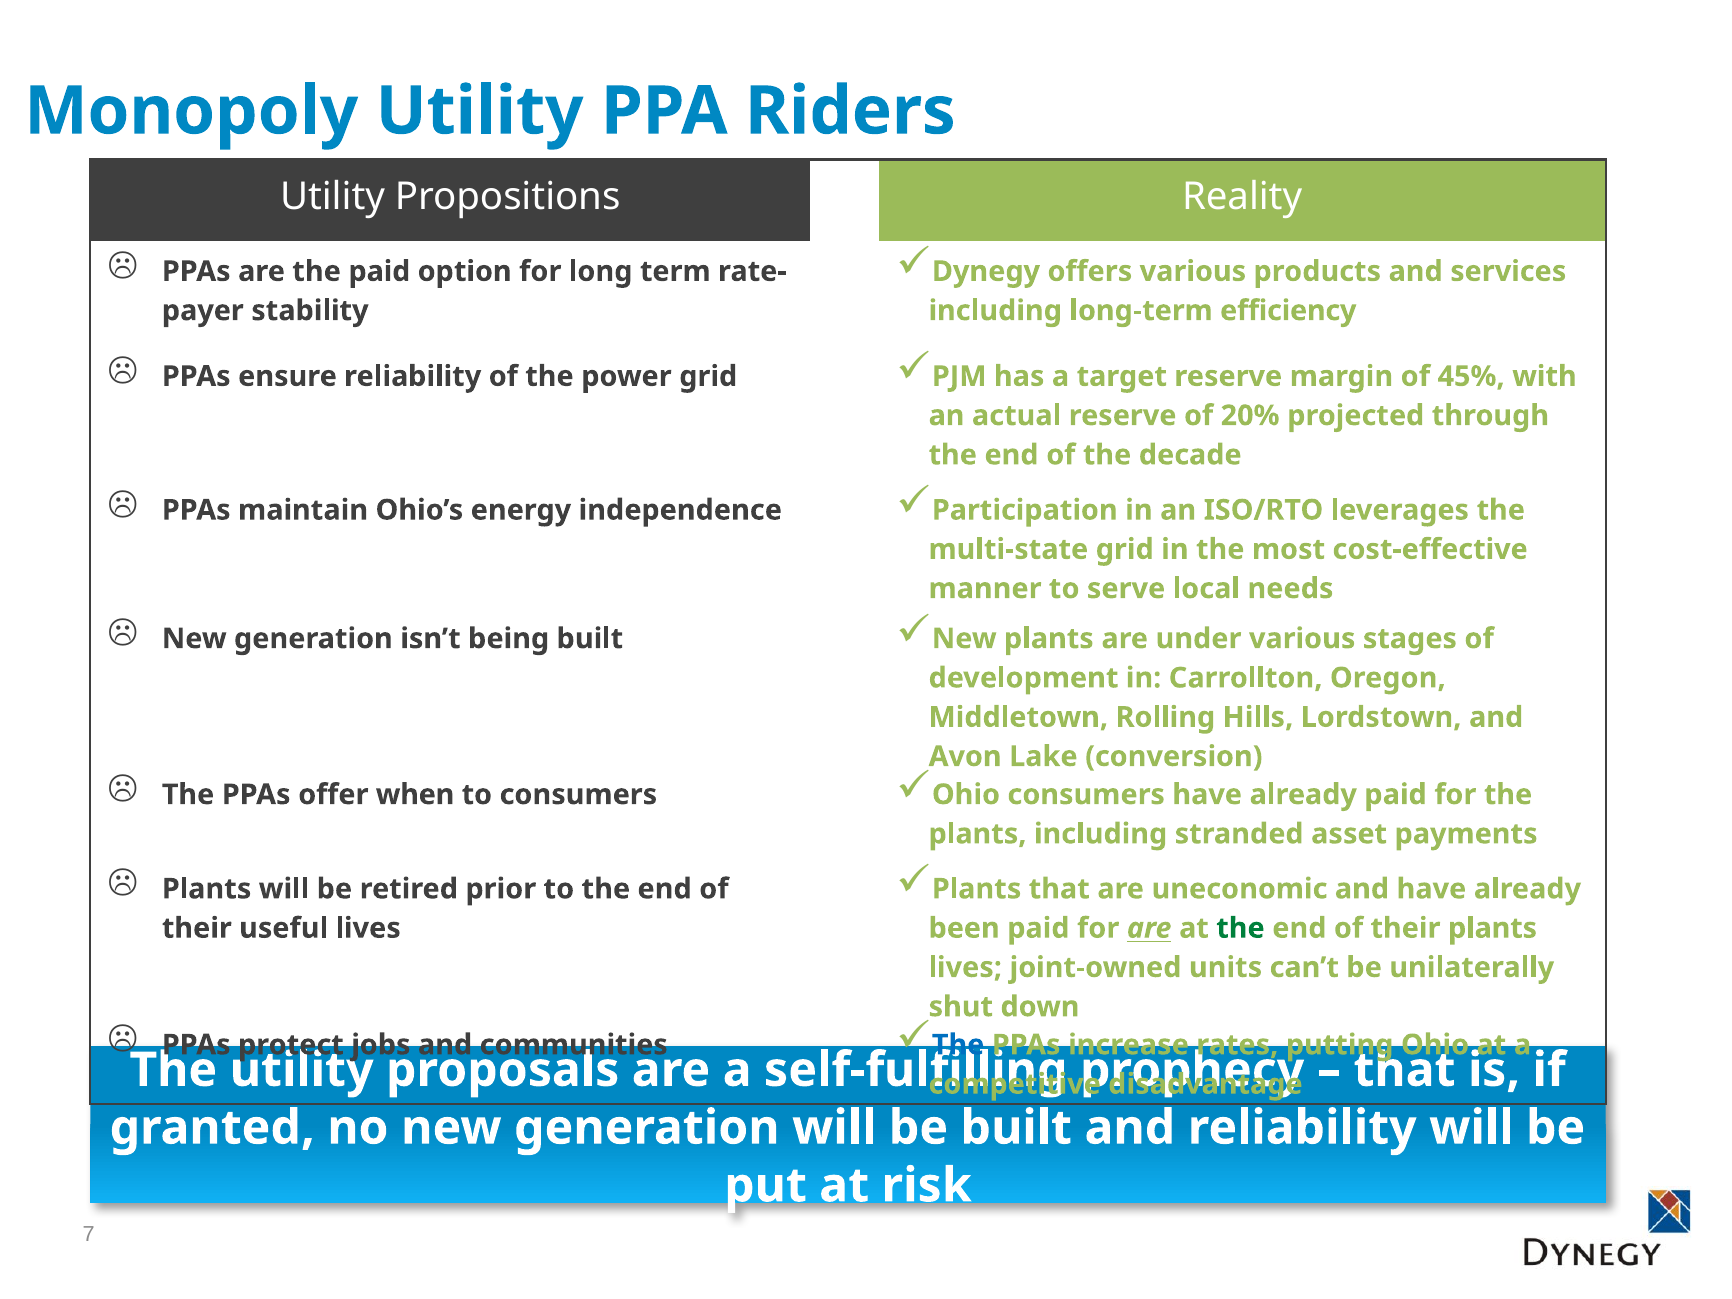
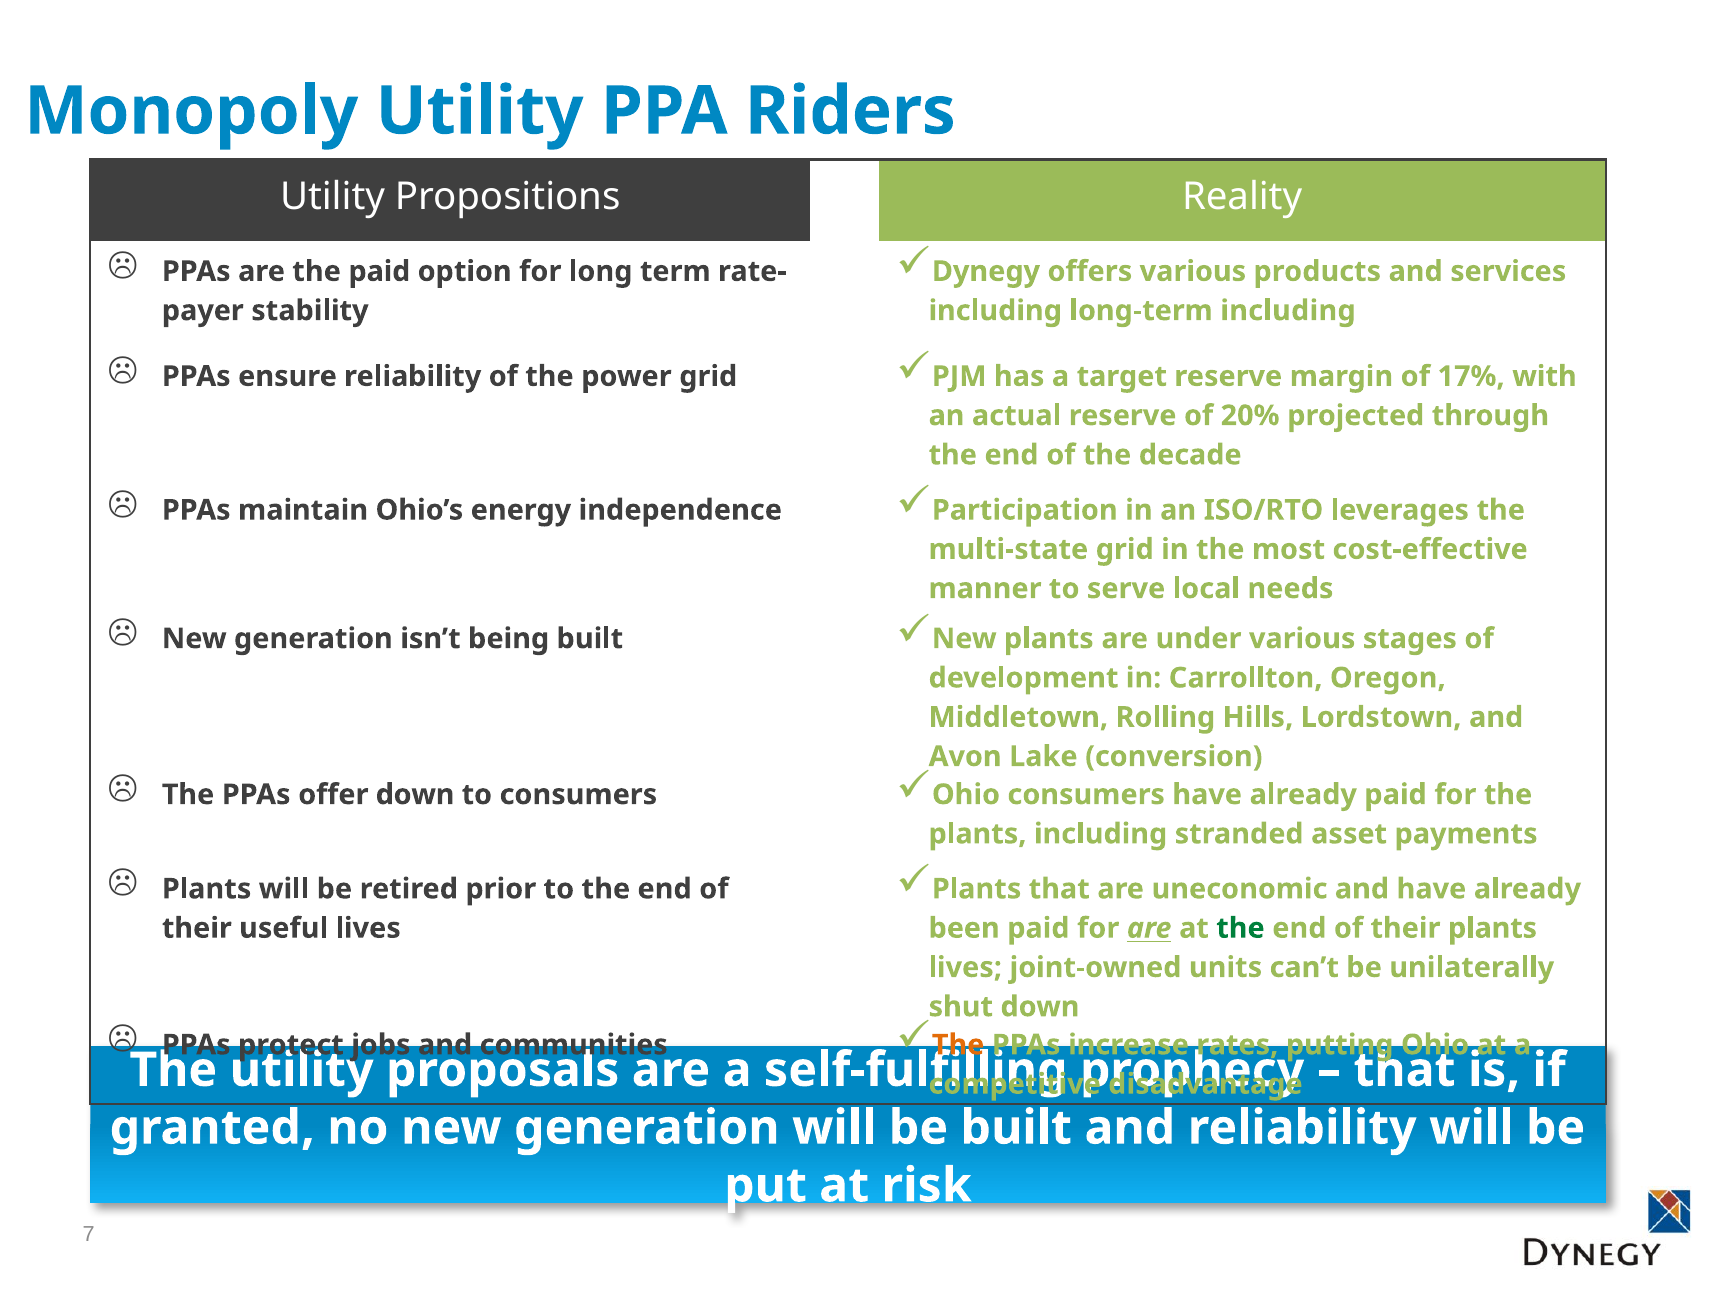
long-term efficiency: efficiency -> including
45%: 45% -> 17%
offer when: when -> down
The at (958, 1045) colour: blue -> orange
